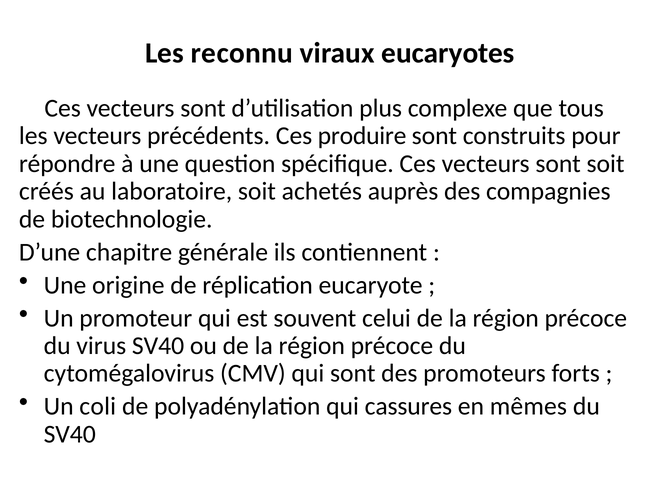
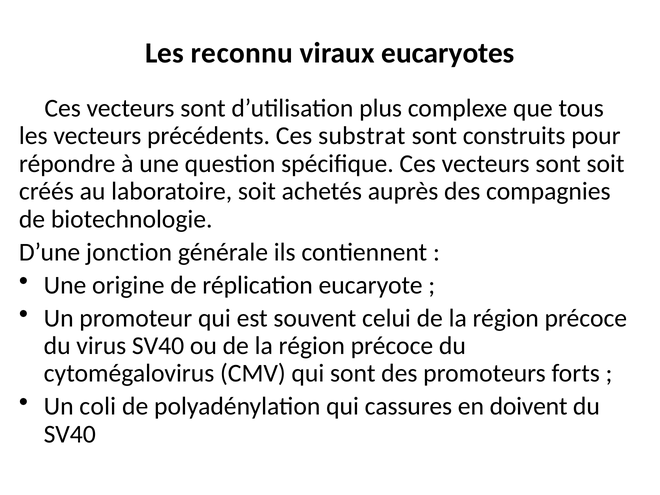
produire: produire -> substrat
chapitre: chapitre -> jonction
mêmes: mêmes -> doivent
